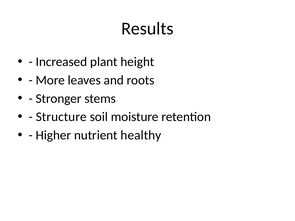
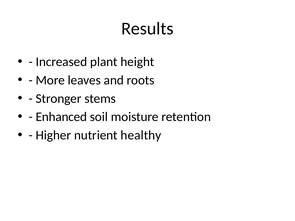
Structure: Structure -> Enhanced
